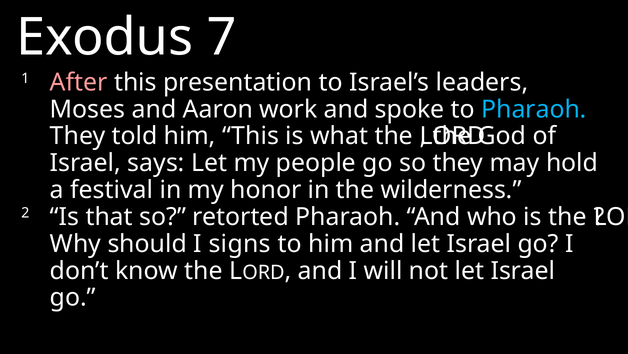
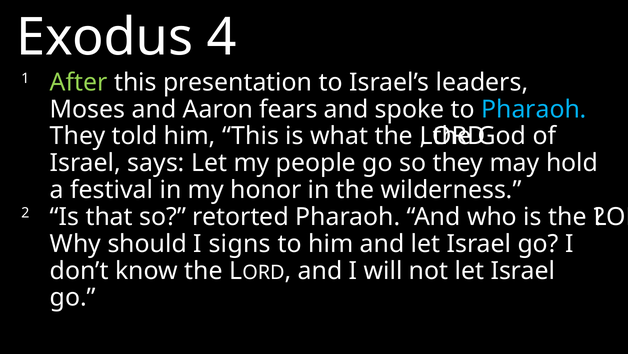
7: 7 -> 4
After colour: pink -> light green
work: work -> fears
